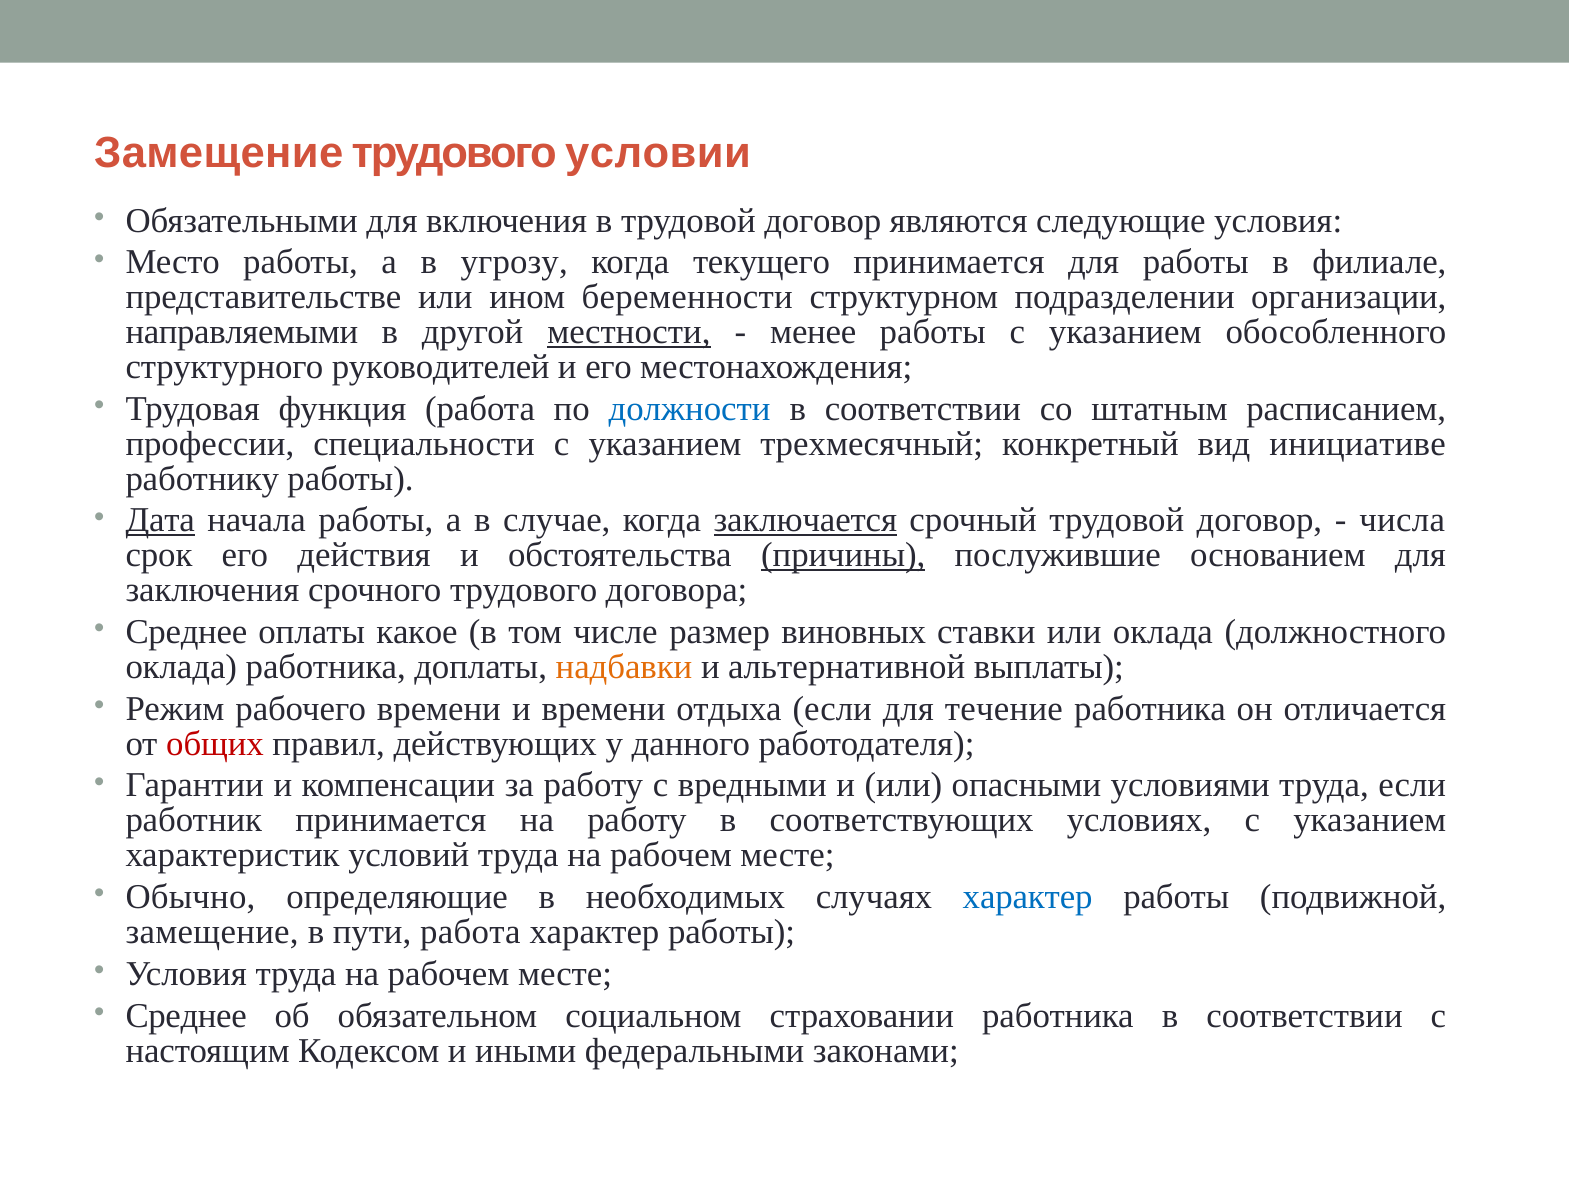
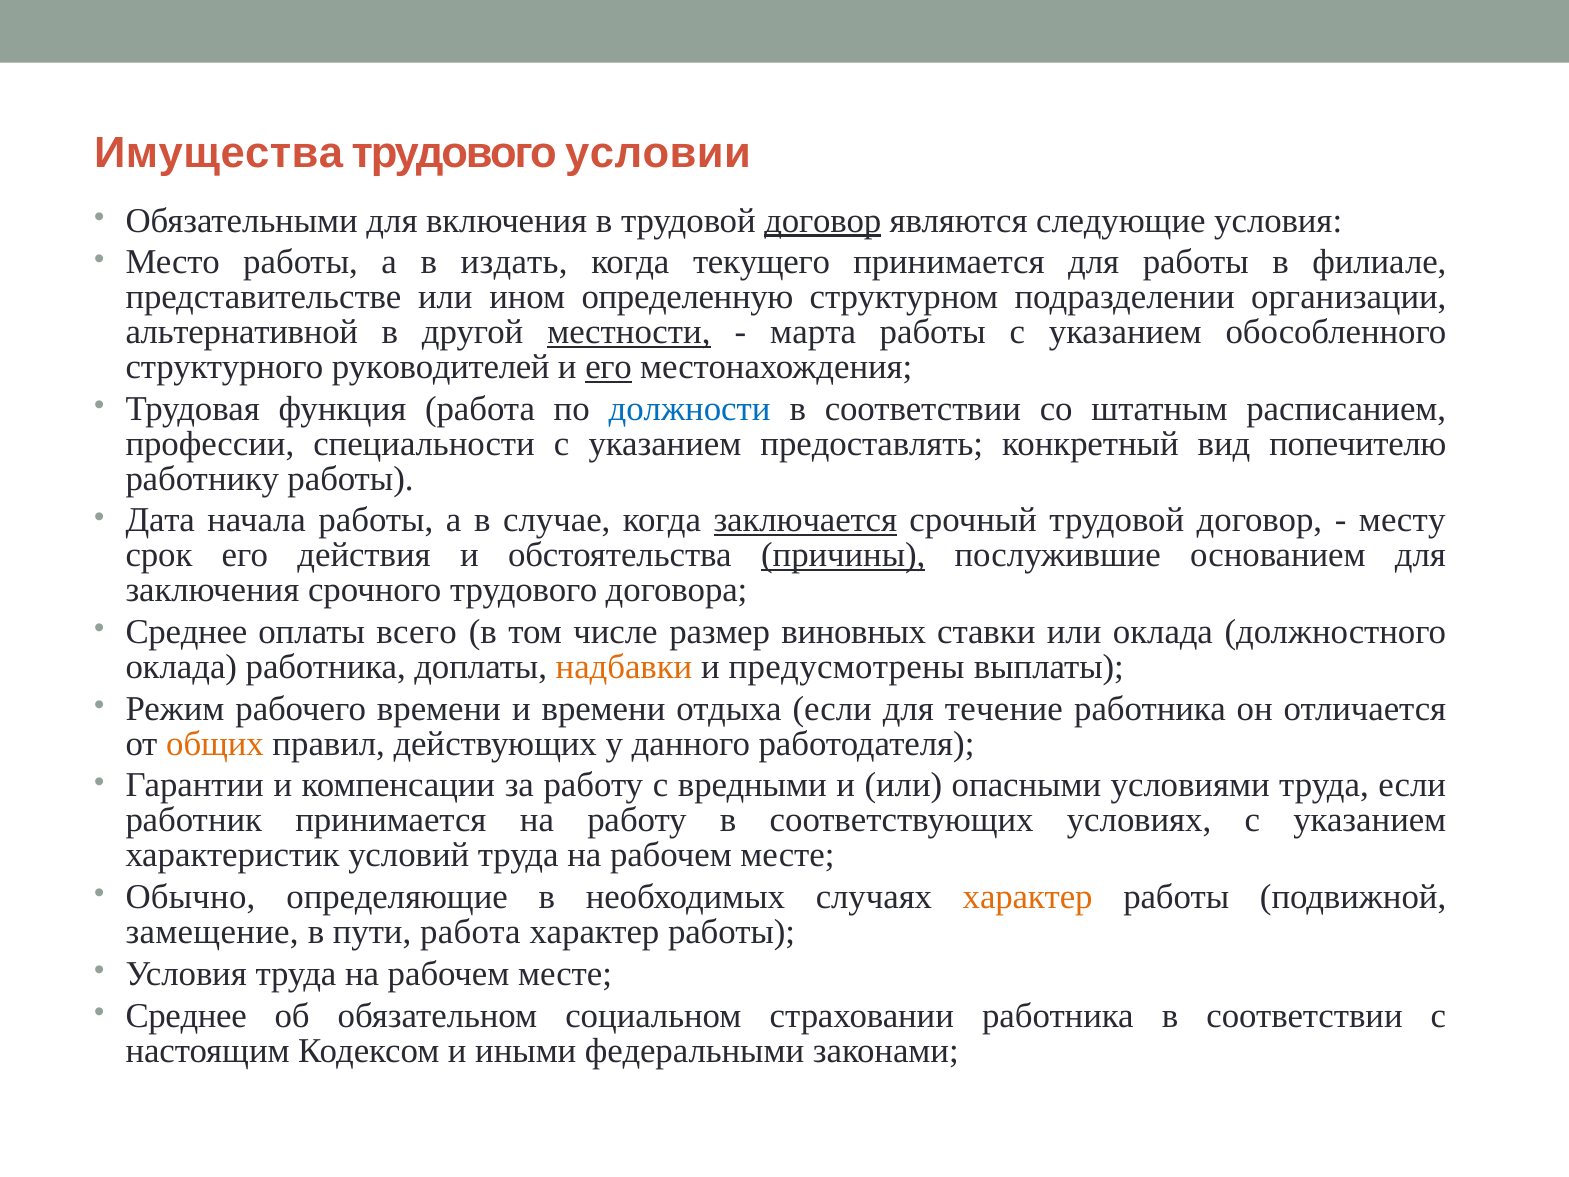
Замещение at (219, 153): Замещение -> Имущества
договор at (823, 220) underline: none -> present
угрозу: угрозу -> издать
беременности: беременности -> определенную
направляемыми: направляемыми -> альтернативной
менее: менее -> марта
его at (609, 367) underline: none -> present
трехмесячный: трехмесячный -> предоставлять
инициативе: инициативе -> попечителю
Дата underline: present -> none
числа: числа -> месту
какое: какое -> всего
альтернативной: альтернативной -> предусмотрены
общих colour: red -> orange
характер at (1028, 897) colour: blue -> orange
